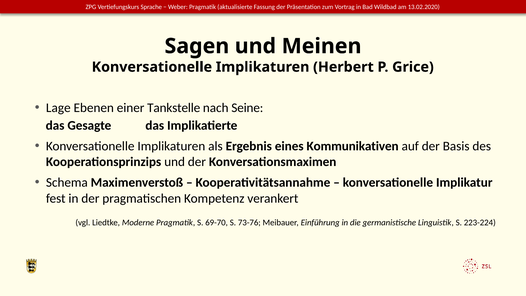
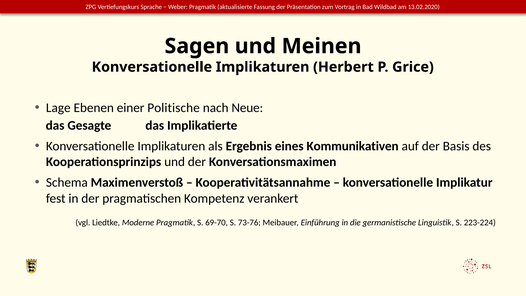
Tankstelle: Tankstelle -> Politische
Seine: Seine -> Neue
